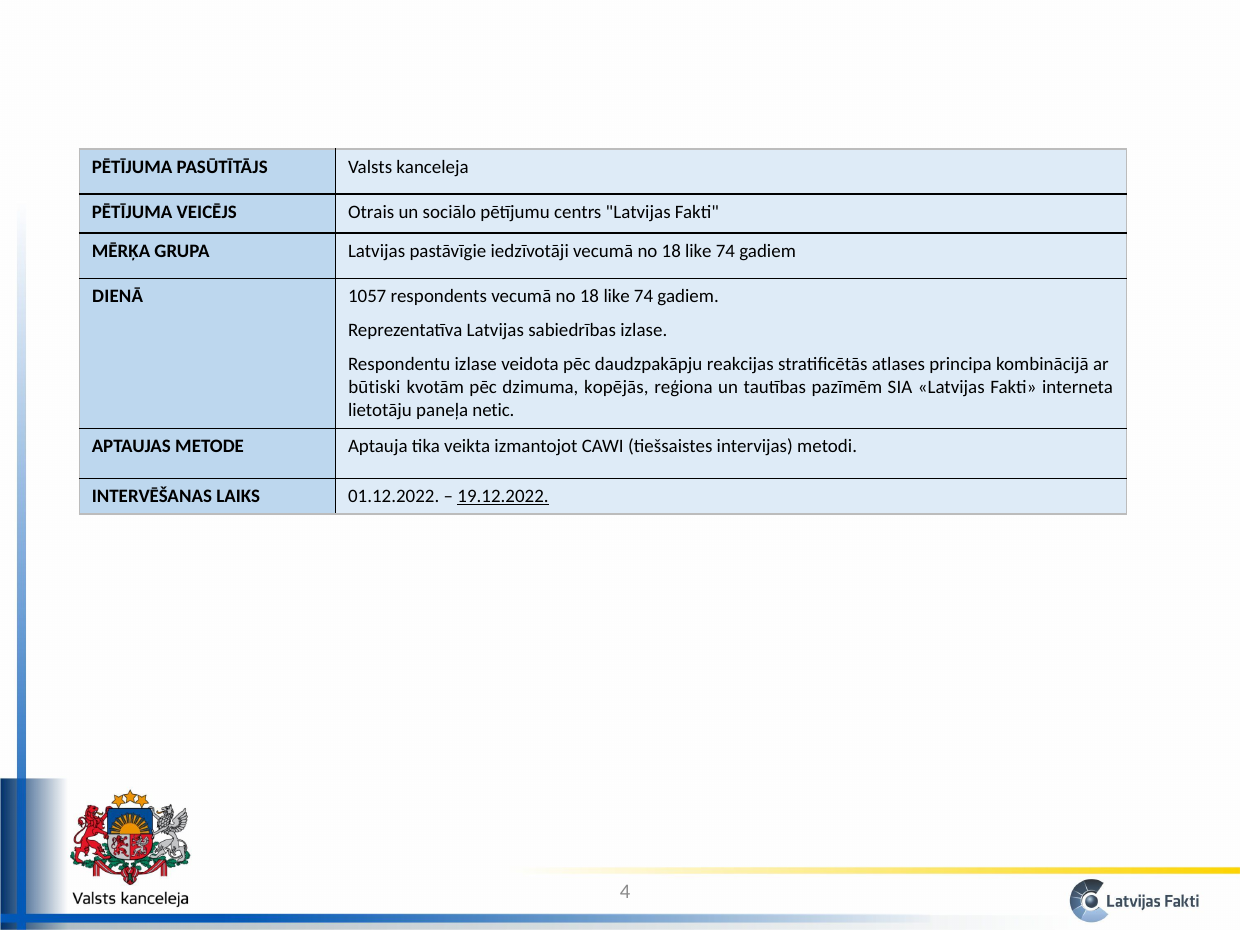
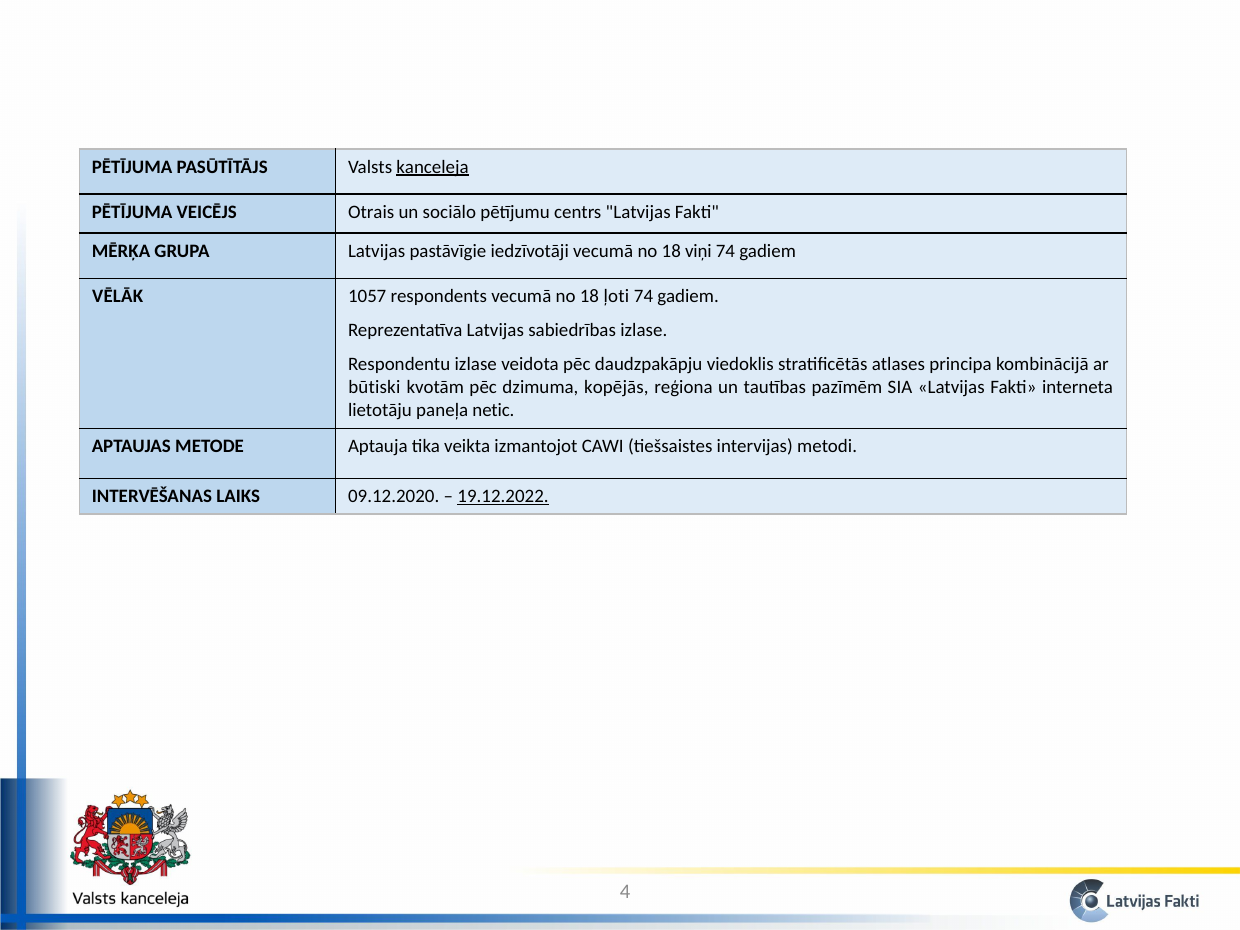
kanceleja underline: none -> present
like at (698, 251): like -> viņi
DIENĀ: DIENĀ -> VĒLĀK
like at (617, 296): like -> ļoti
reakcijas: reakcijas -> viedoklis
01.12.2022: 01.12.2022 -> 09.12.2020
